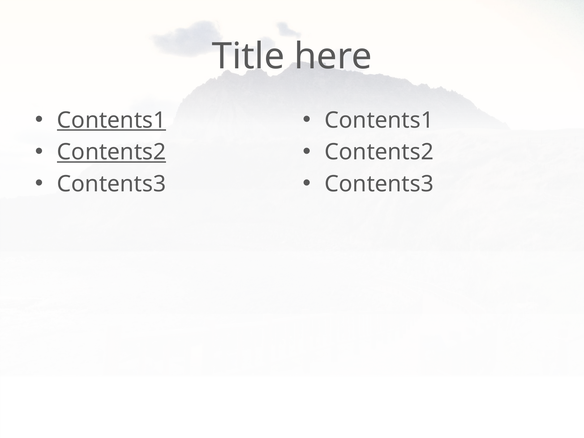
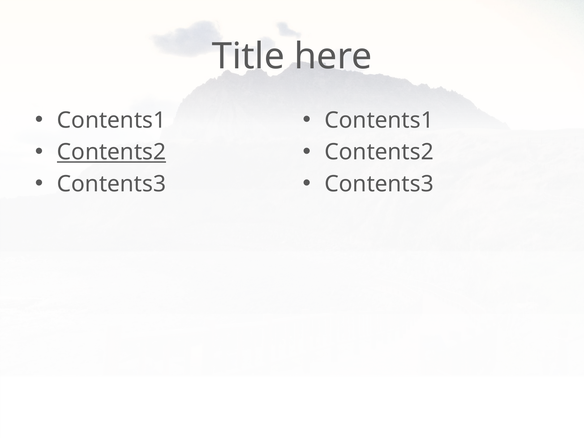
Contents1 at (111, 120) underline: present -> none
